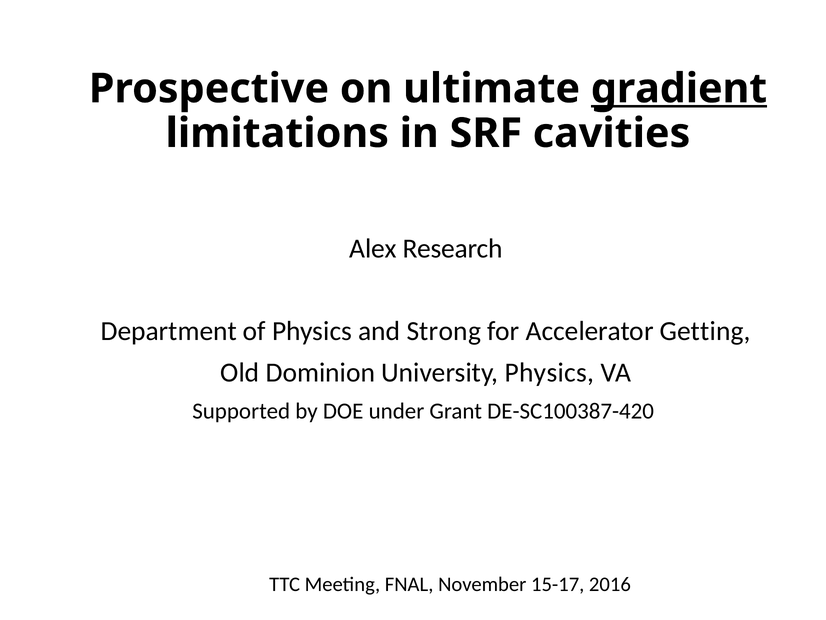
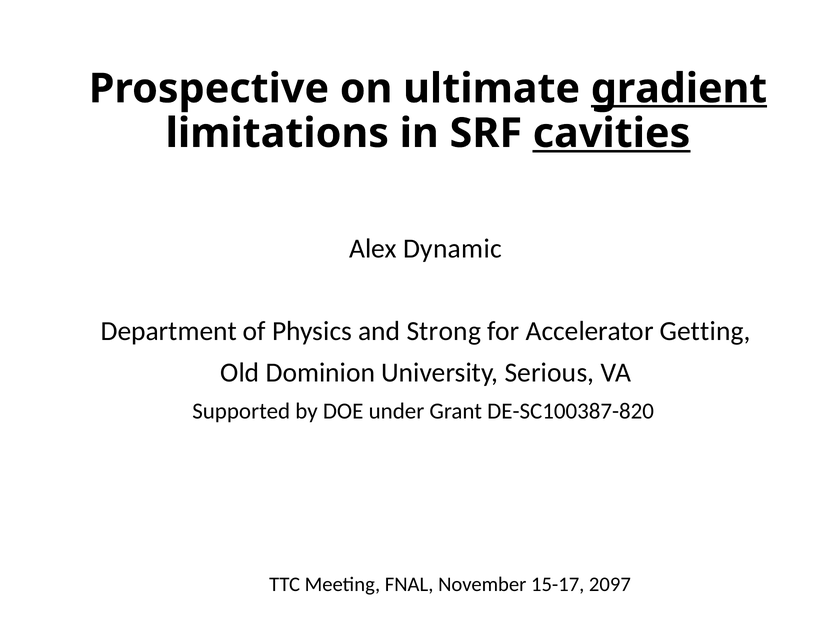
cavities underline: none -> present
Research: Research -> Dynamic
University Physics: Physics -> Serious
DE-SC100387-420: DE-SC100387-420 -> DE-SC100387-820
2016: 2016 -> 2097
